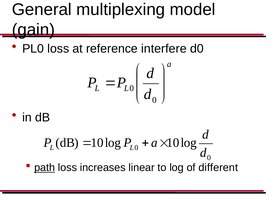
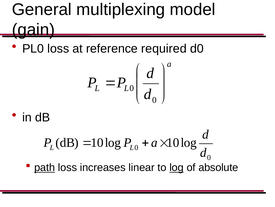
interfere: interfere -> required
log at (177, 167) underline: none -> present
different: different -> absolute
